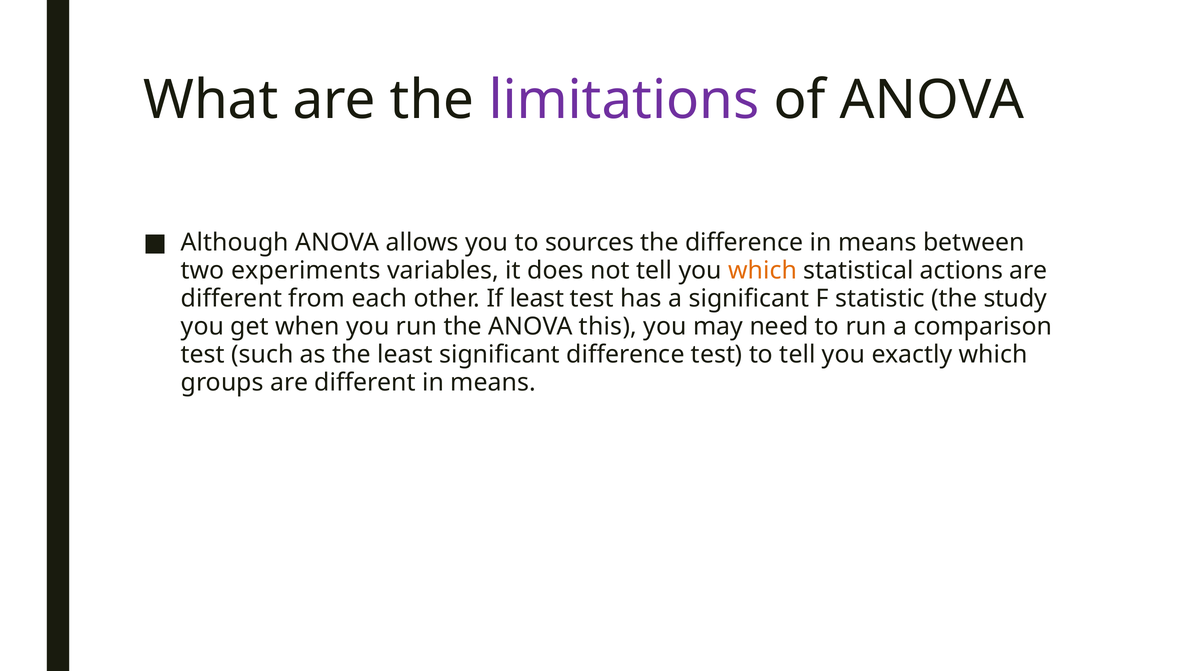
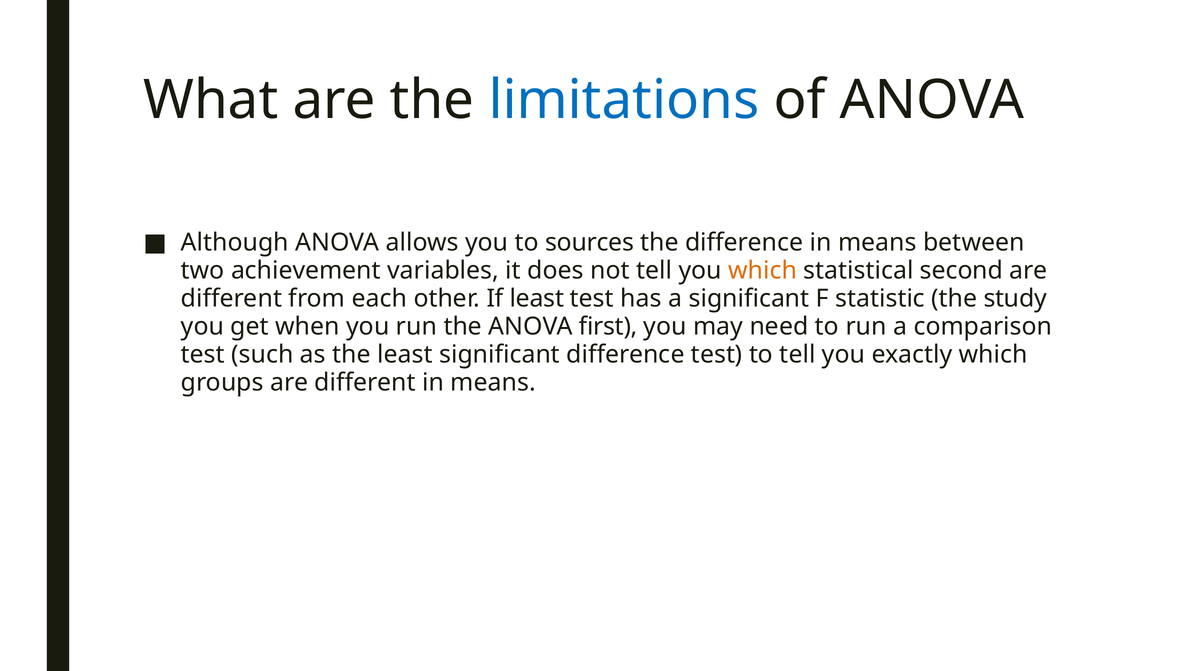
limitations colour: purple -> blue
experiments: experiments -> achievement
actions: actions -> second
this: this -> first
